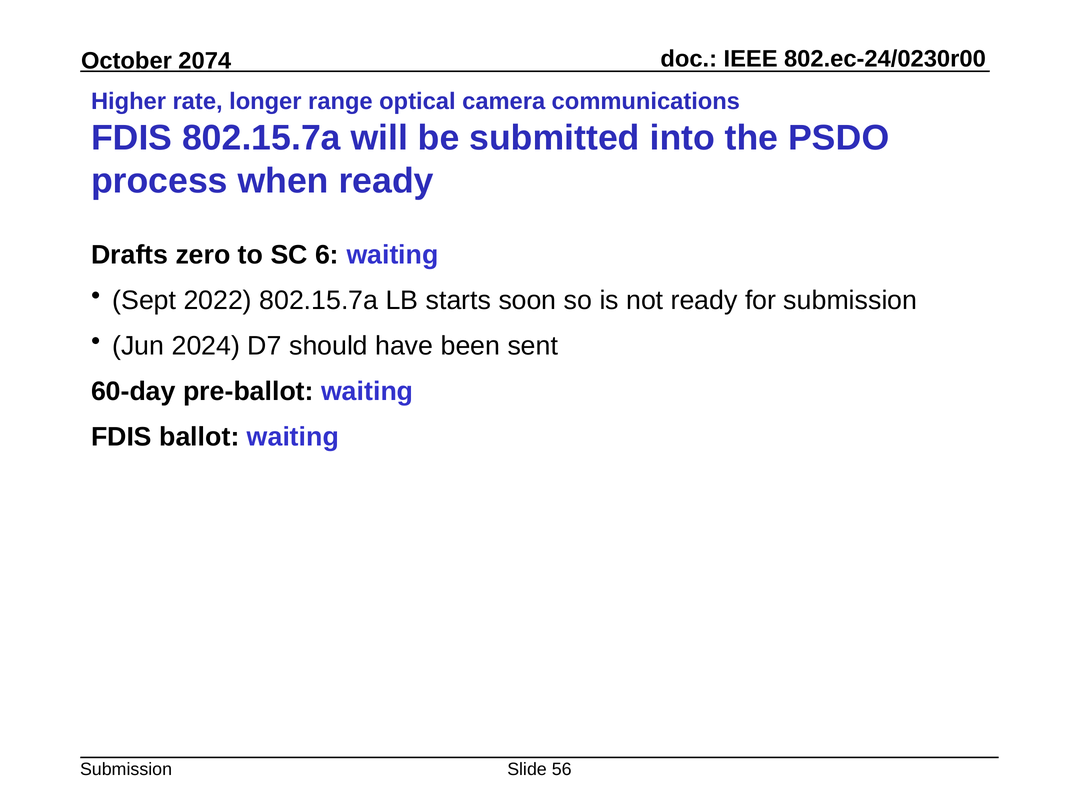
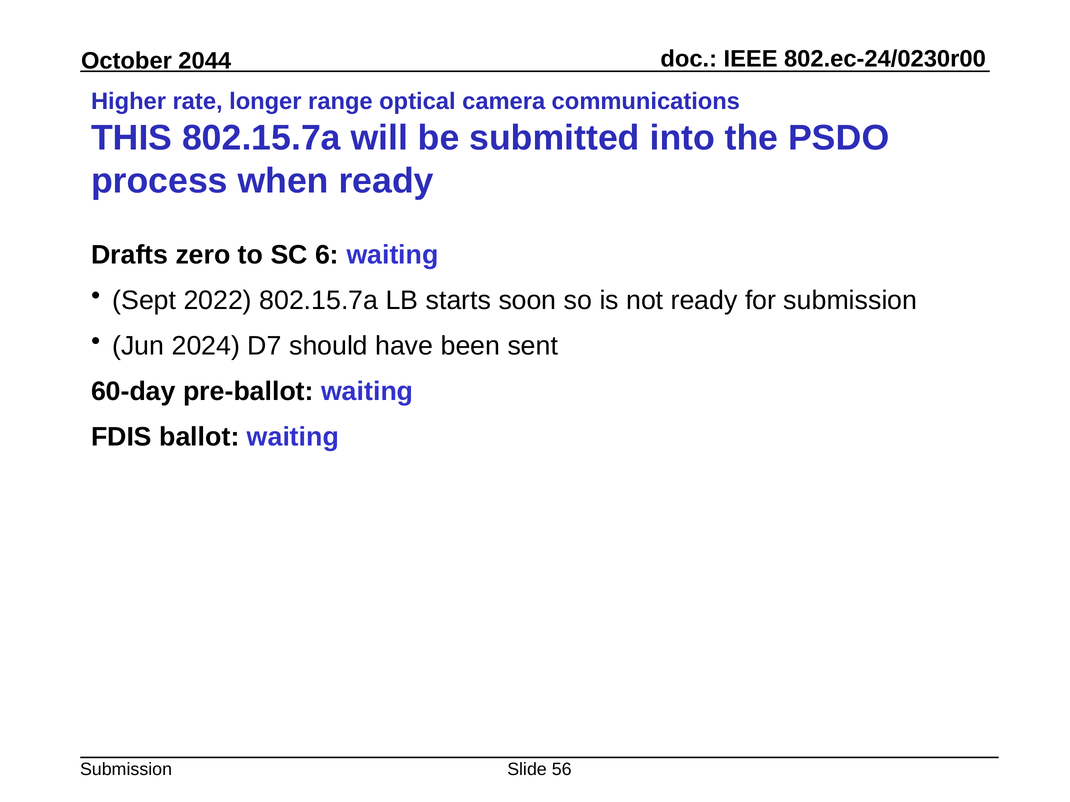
2074: 2074 -> 2044
FDIS at (132, 138): FDIS -> THIS
